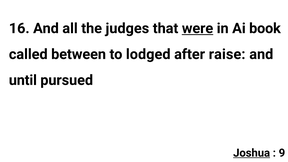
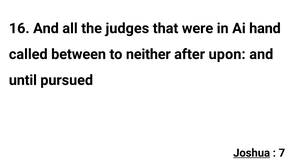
were underline: present -> none
book: book -> hand
lodged: lodged -> neither
raise: raise -> upon
9: 9 -> 7
